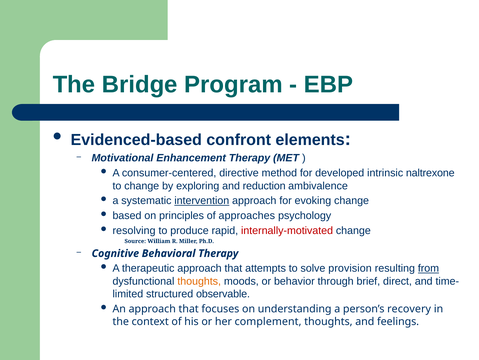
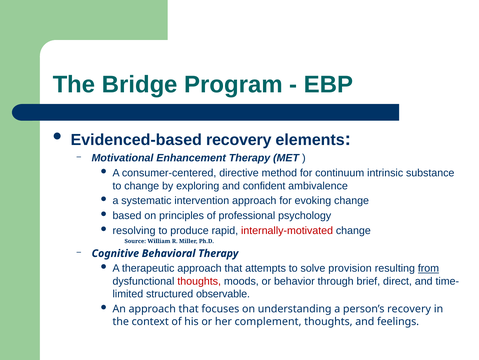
Evidenced-based confront: confront -> recovery
developed: developed -> continuum
naltrexone: naltrexone -> substance
reduction: reduction -> confident
intervention underline: present -> none
approaches: approaches -> professional
thoughts at (199, 281) colour: orange -> red
